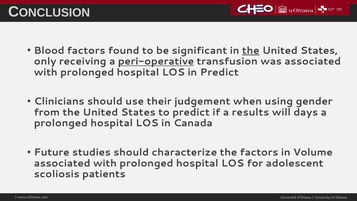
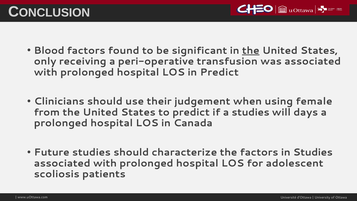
peri-operative underline: present -> none
gender: gender -> female
a results: results -> studies
in Volume: Volume -> Studies
